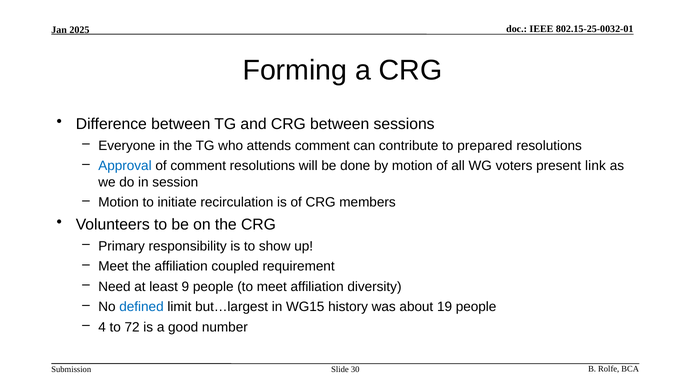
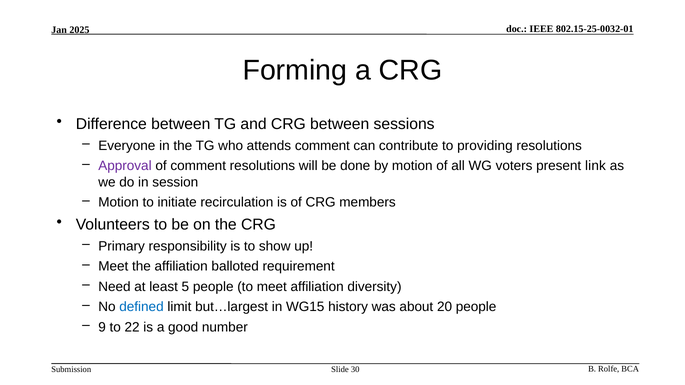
prepared: prepared -> providing
Approval colour: blue -> purple
coupled: coupled -> balloted
9: 9 -> 5
19: 19 -> 20
4: 4 -> 9
72: 72 -> 22
